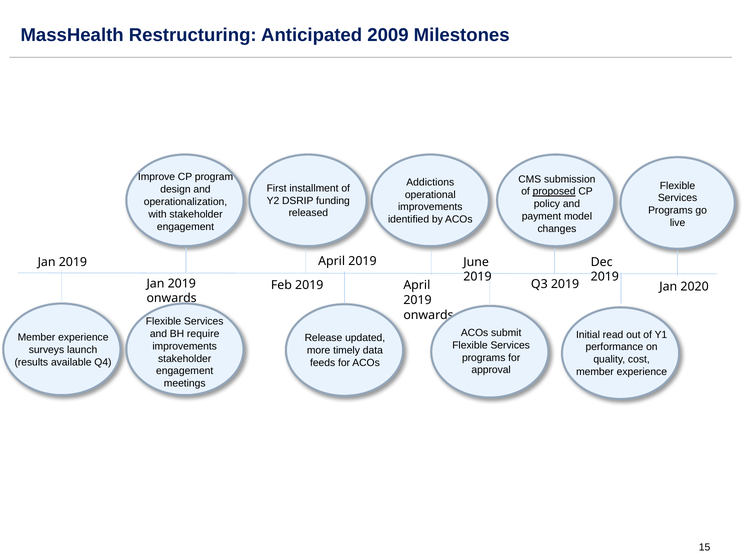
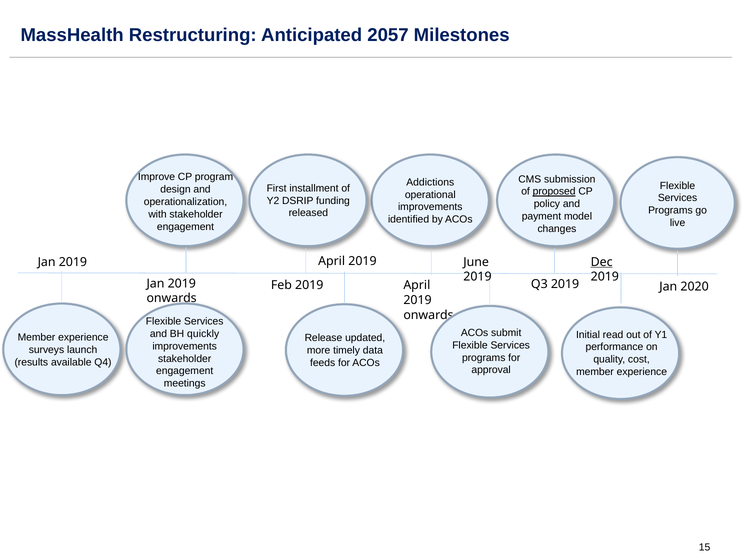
2009: 2009 -> 2057
Dec underline: none -> present
require: require -> quickly
